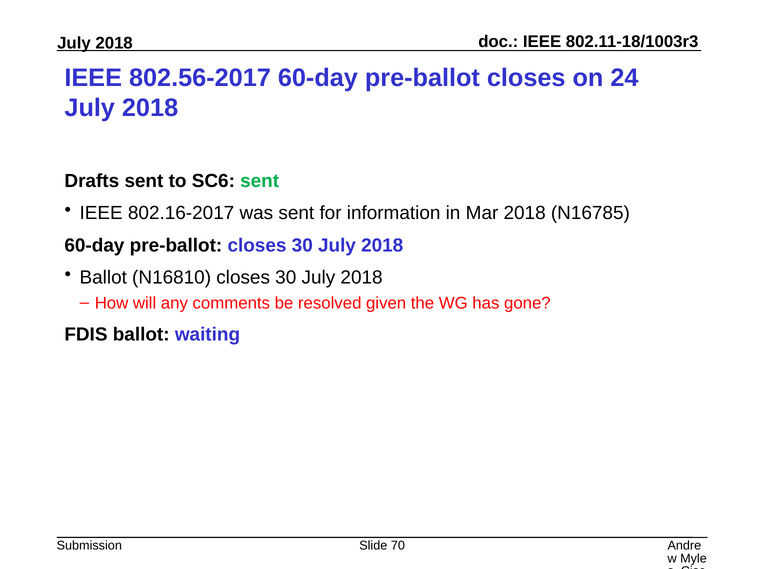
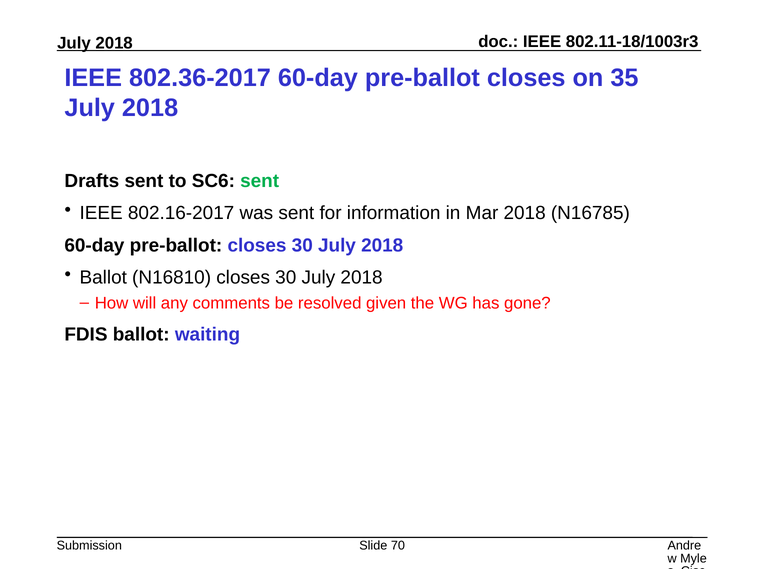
802.56-2017: 802.56-2017 -> 802.36-2017
24: 24 -> 35
